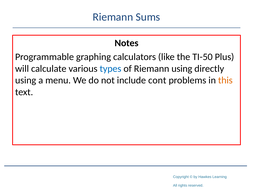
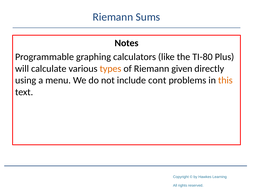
TI-50: TI-50 -> TI-80
types colour: blue -> orange
Riemann using: using -> given
